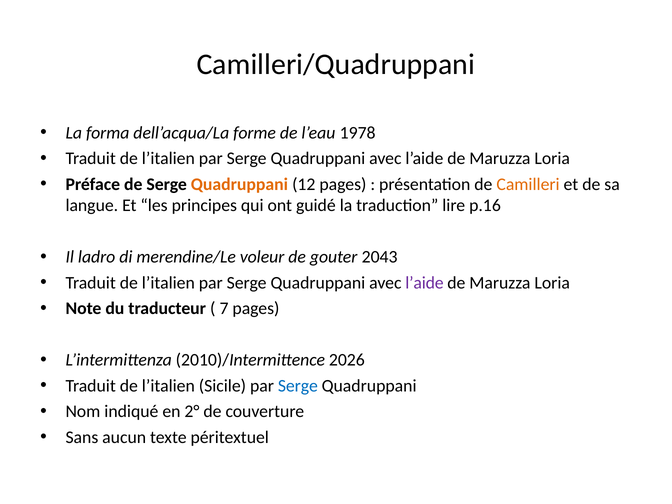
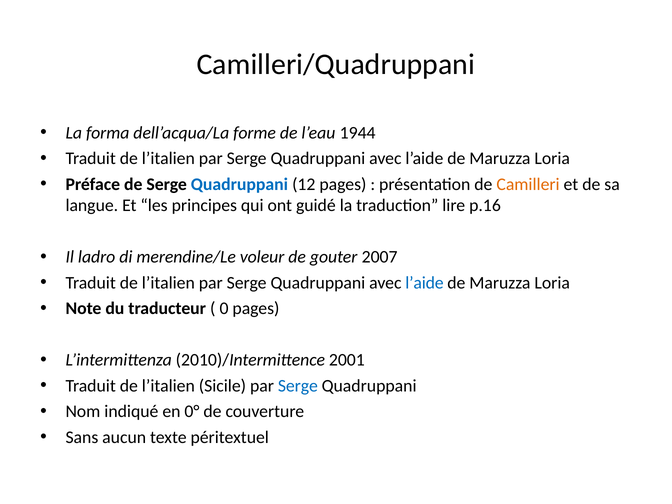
1978: 1978 -> 1944
Quadruppani at (239, 184) colour: orange -> blue
2043: 2043 -> 2007
l’aide at (424, 283) colour: purple -> blue
7: 7 -> 0
2026: 2026 -> 2001
2°: 2° -> 0°
